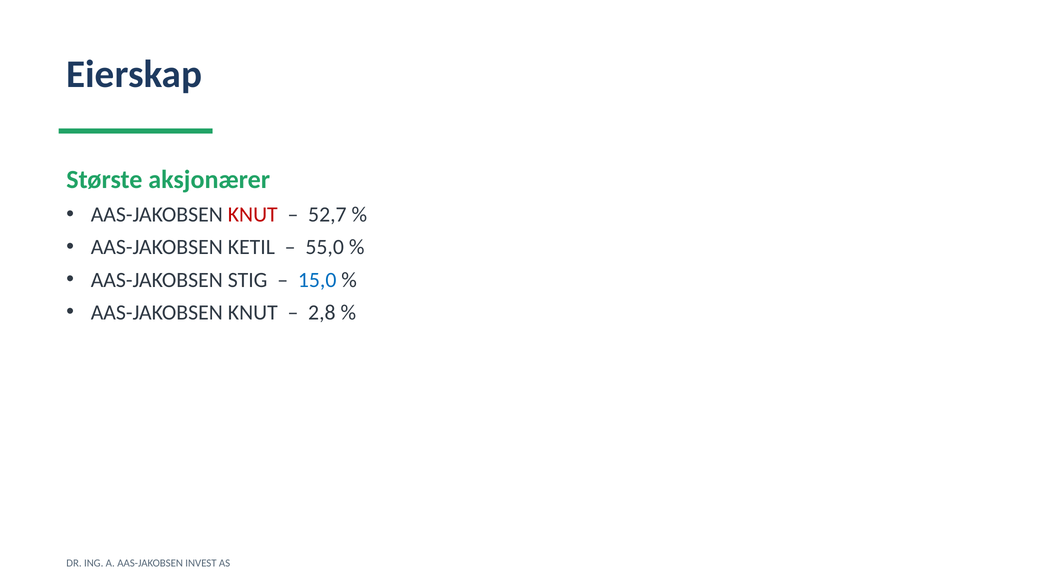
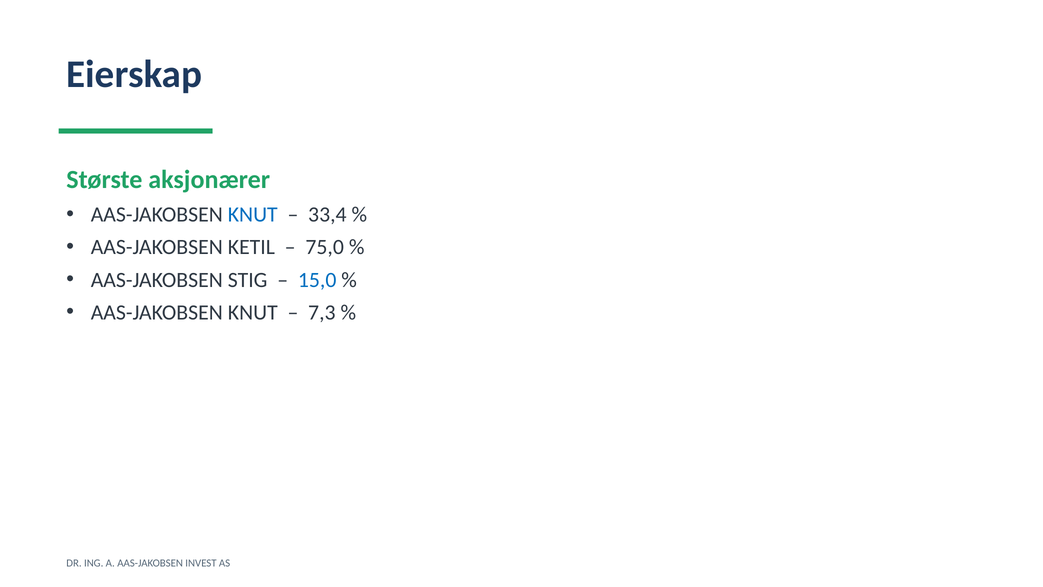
KNUT at (253, 214) colour: red -> blue
52,7: 52,7 -> 33,4
55,0: 55,0 -> 75,0
2,8: 2,8 -> 7,3
